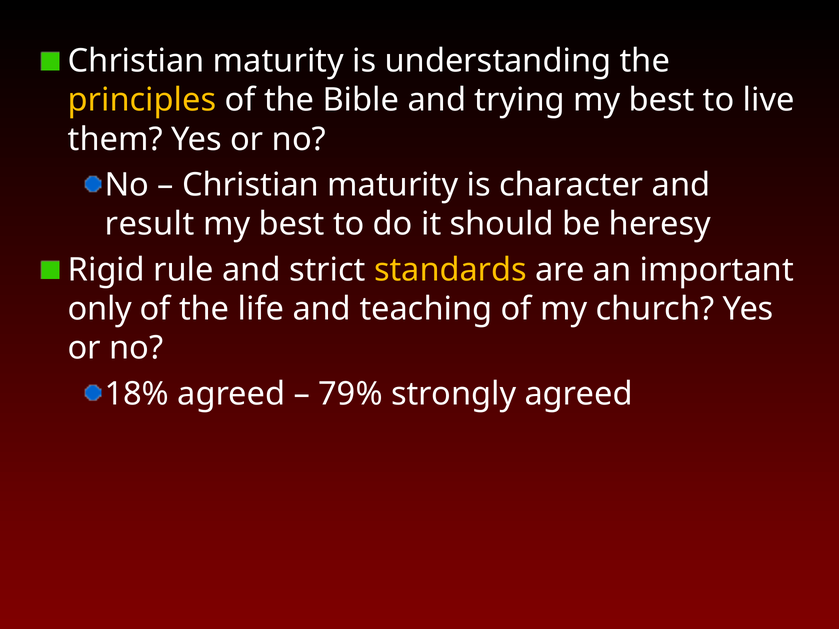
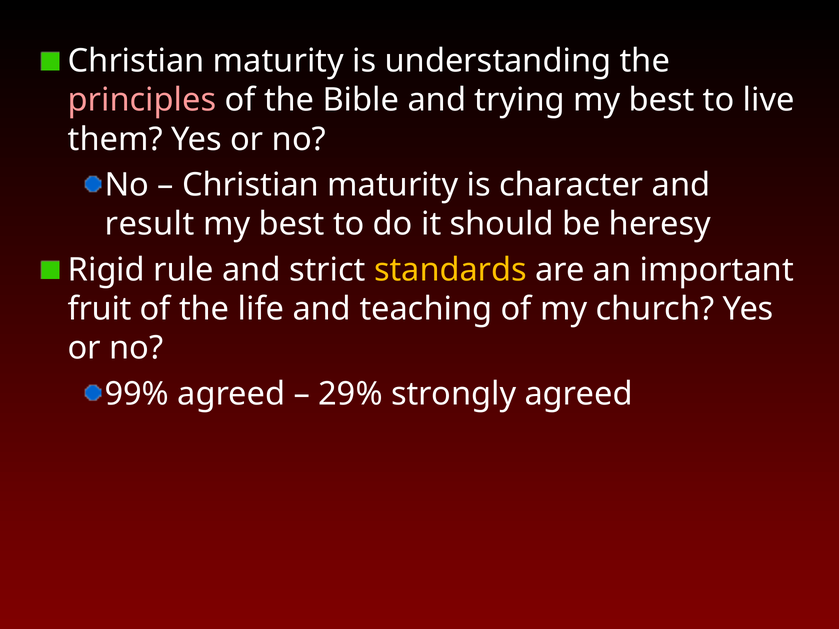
principles colour: yellow -> pink
only: only -> fruit
18%: 18% -> 99%
79%: 79% -> 29%
